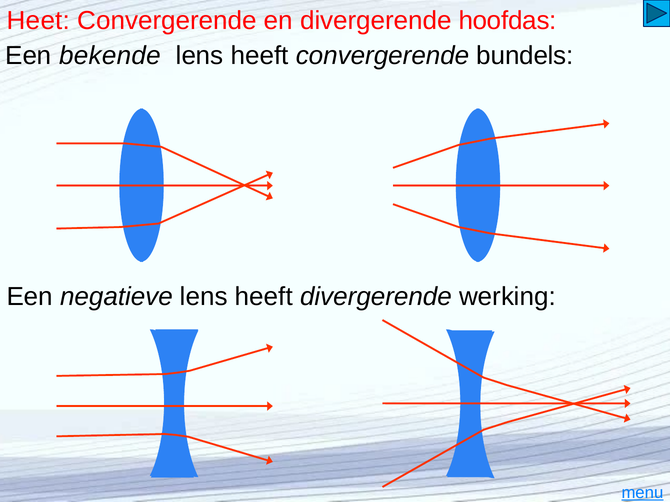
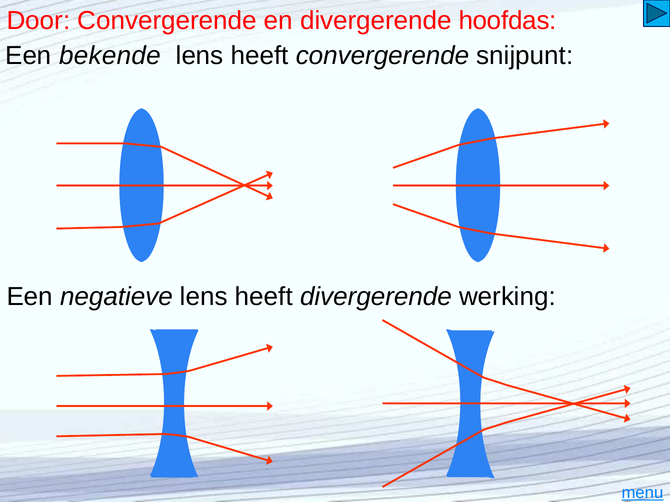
Heet: Heet -> Door
bundels: bundels -> snijpunt
